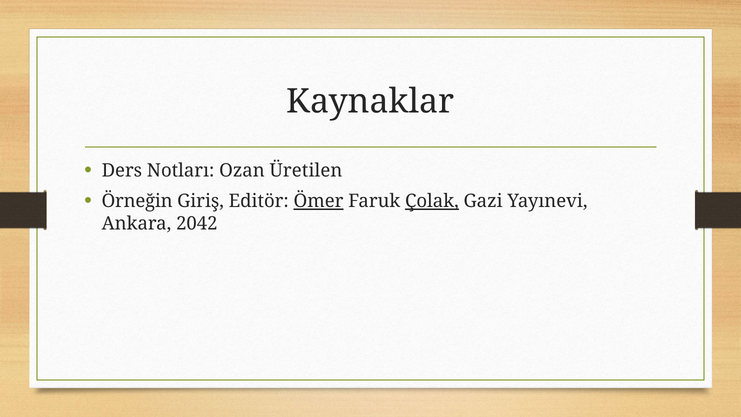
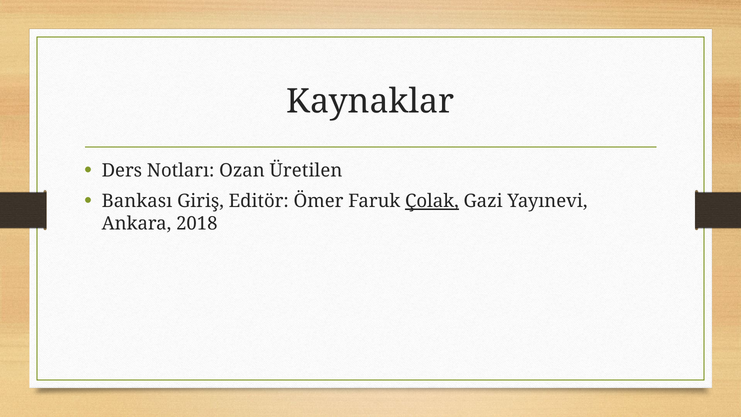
Örneğin: Örneğin -> Bankası
Ömer underline: present -> none
2042: 2042 -> 2018
